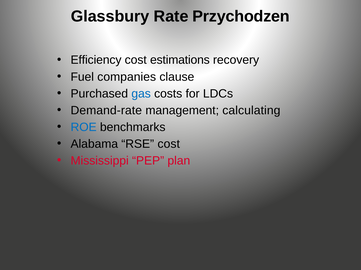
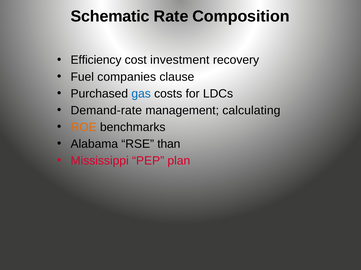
Glassbury: Glassbury -> Schematic
Przychodzen: Przychodzen -> Composition
estimations: estimations -> investment
ROE colour: blue -> orange
RSE cost: cost -> than
